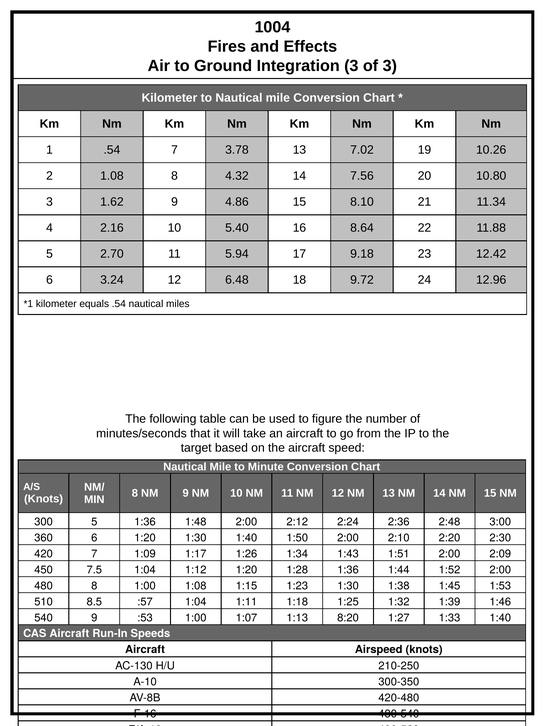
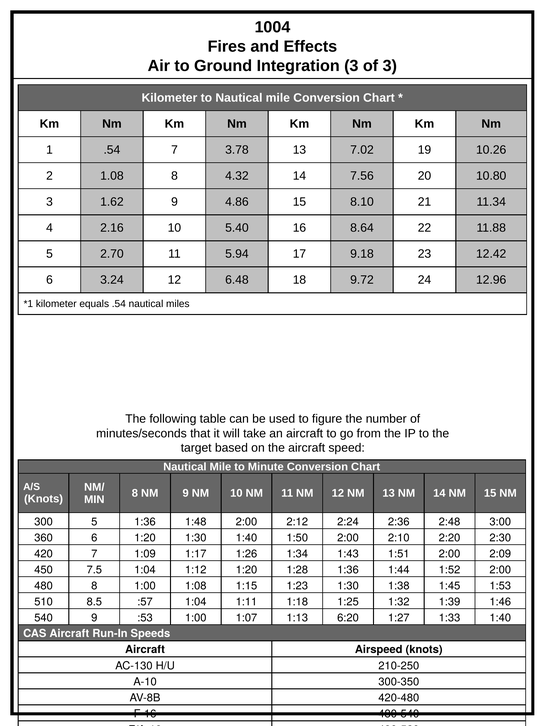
8:20: 8:20 -> 6:20
